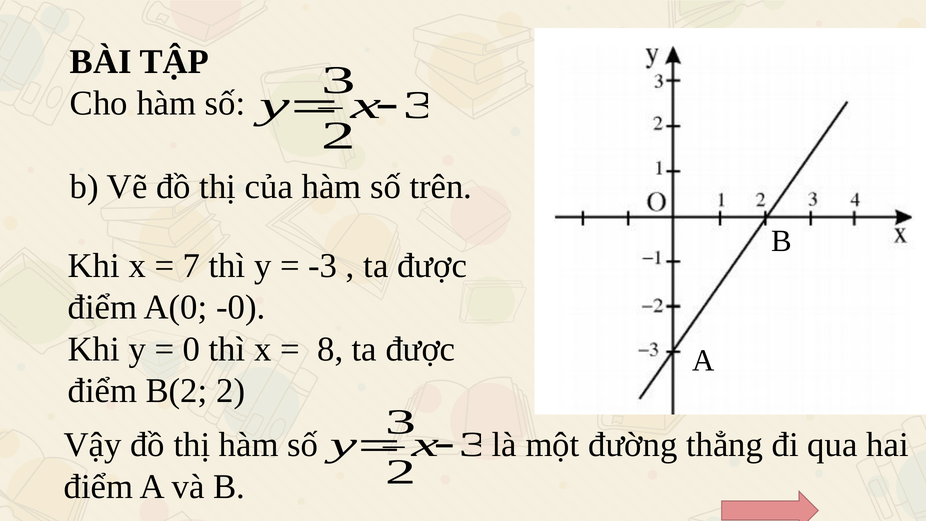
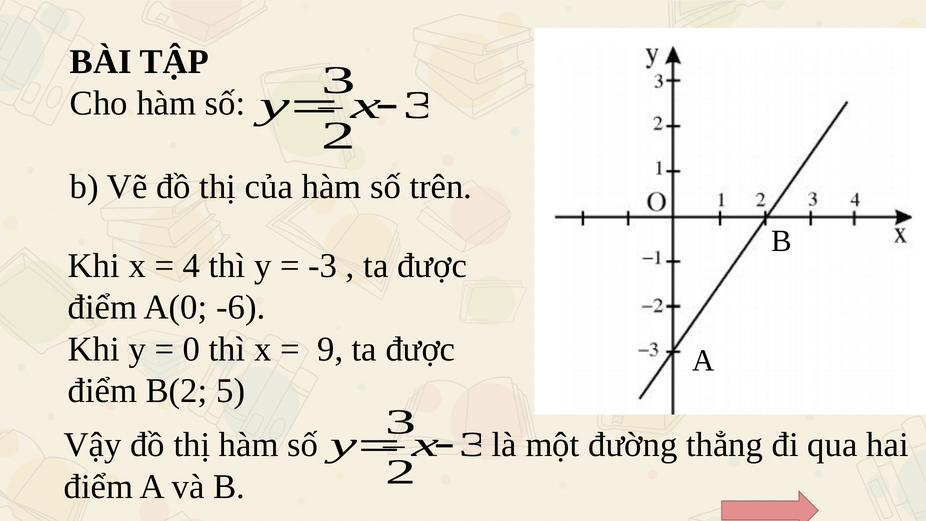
7: 7 -> 4
-0: -0 -> -6
8: 8 -> 9
B(2 2: 2 -> 5
